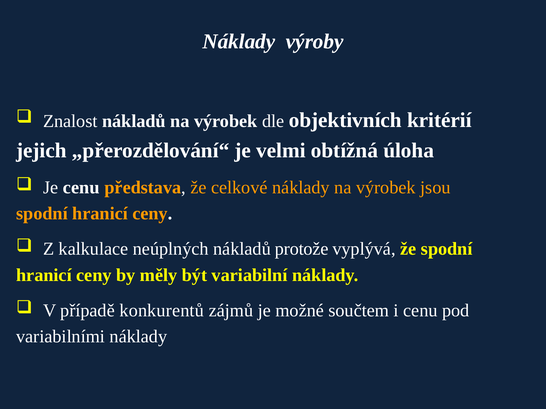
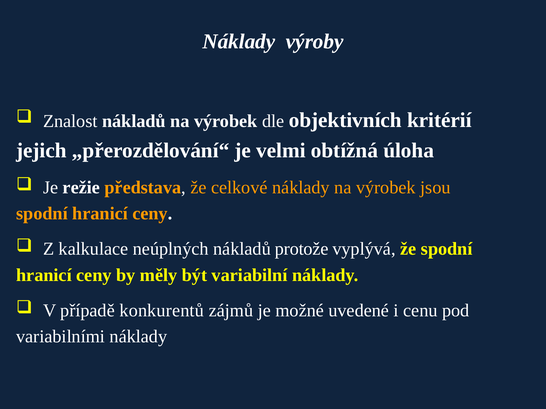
Je cenu: cenu -> režie
součtem: součtem -> uvedené
